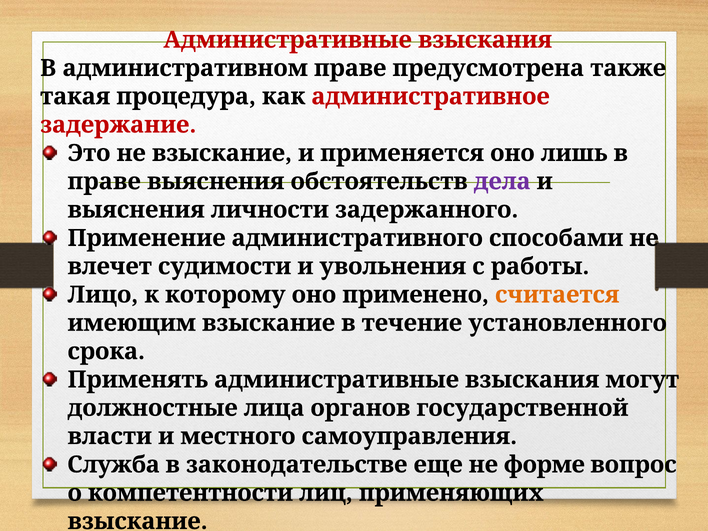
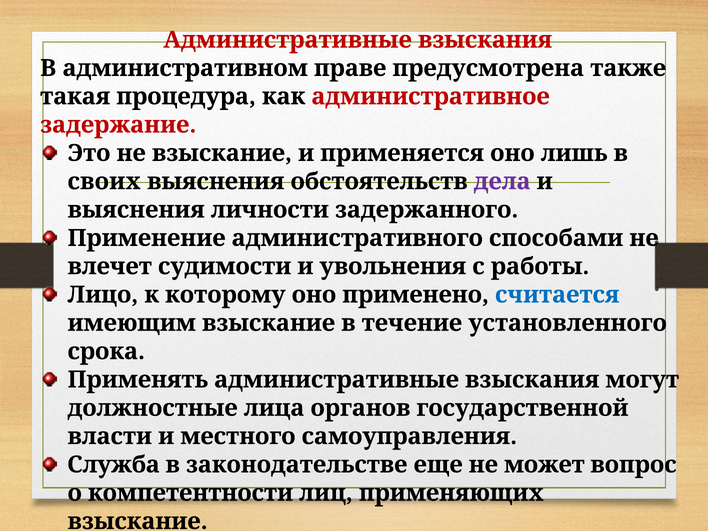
праве at (104, 181): праве -> своих
считается colour: orange -> blue
форме: форме -> может
